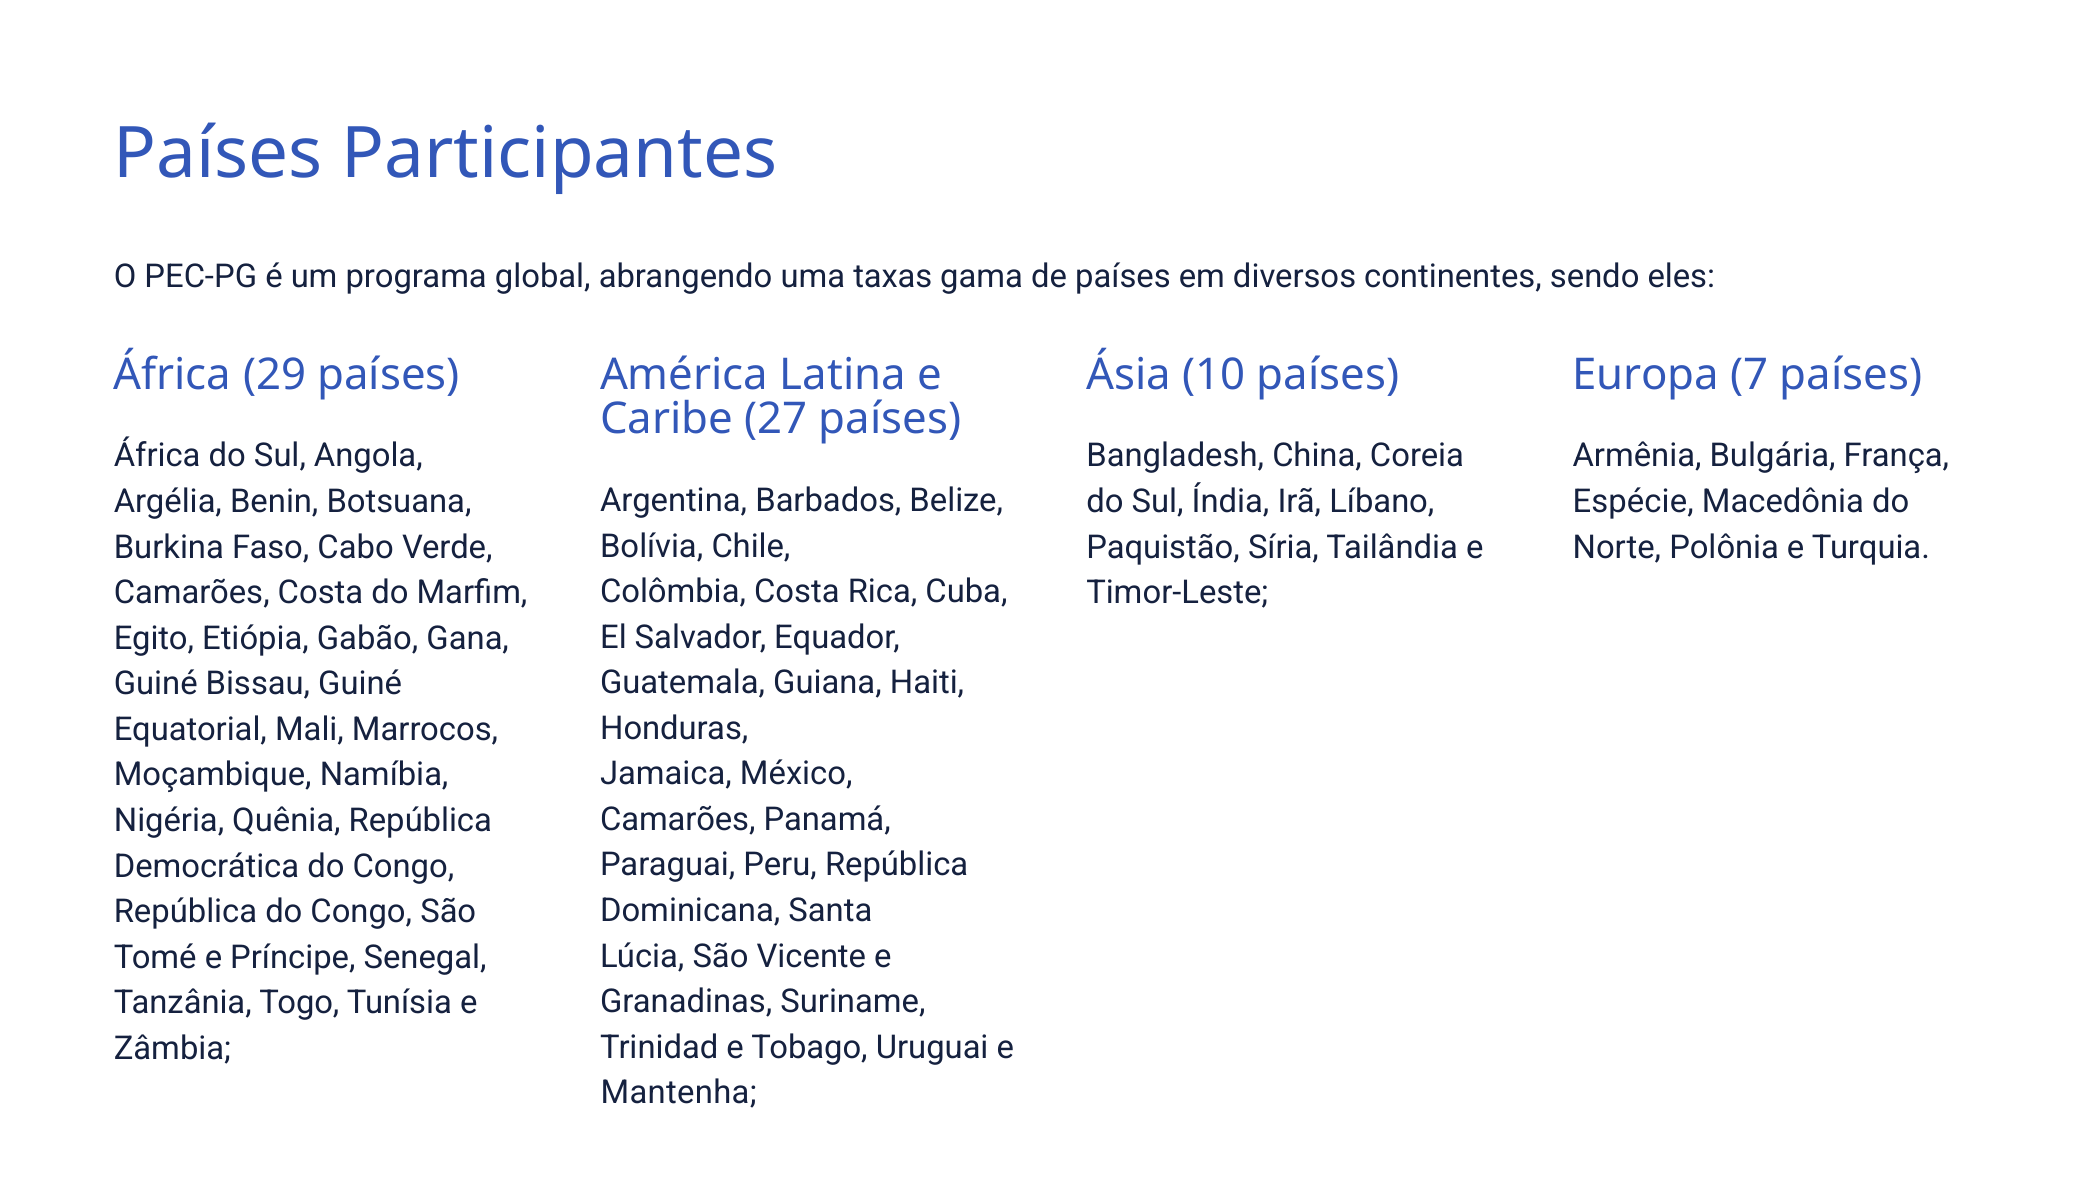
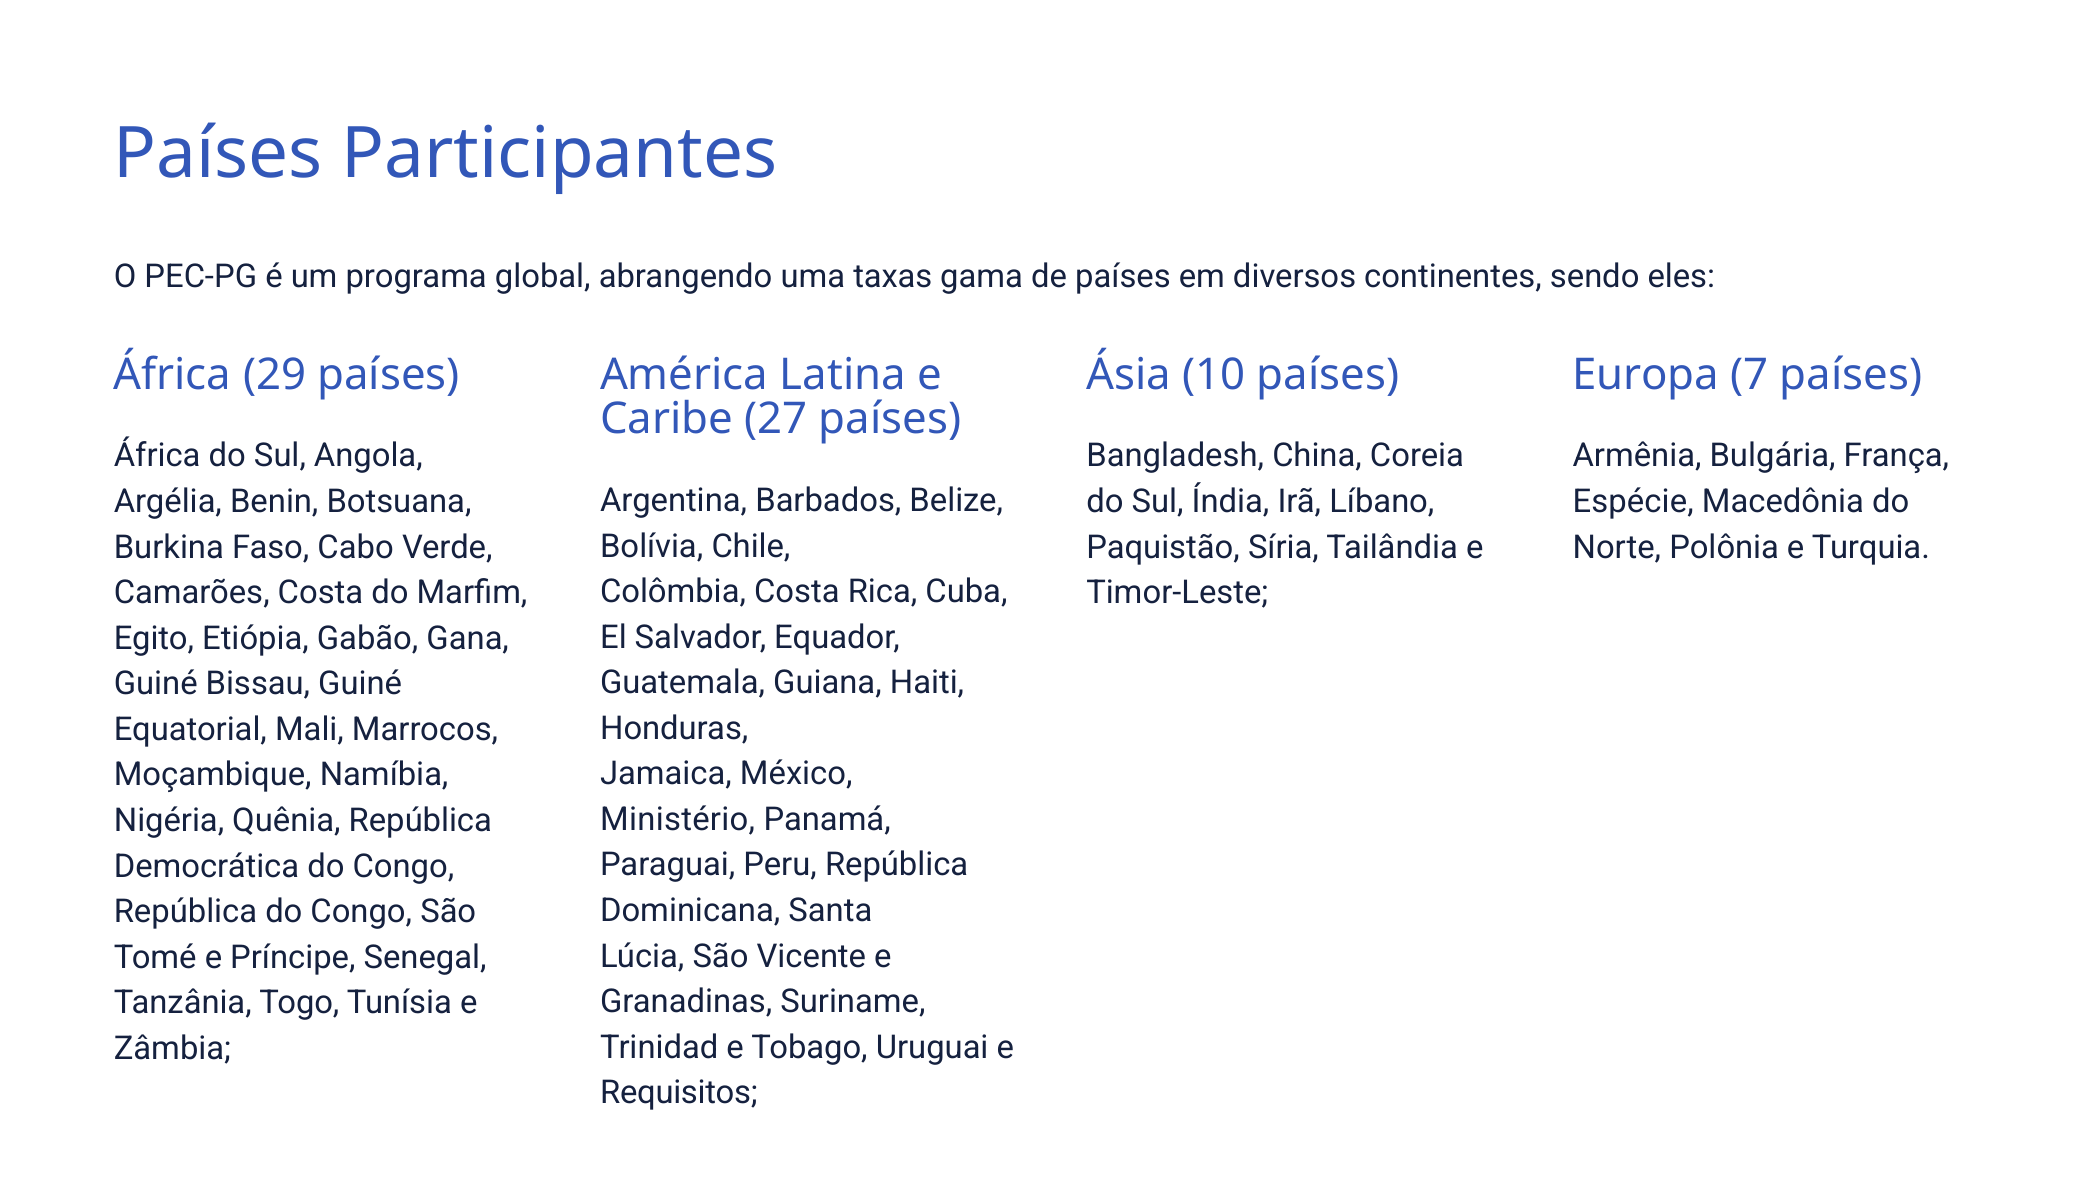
Camarões at (678, 819): Camarões -> Ministério
Mantenha: Mantenha -> Requisitos
